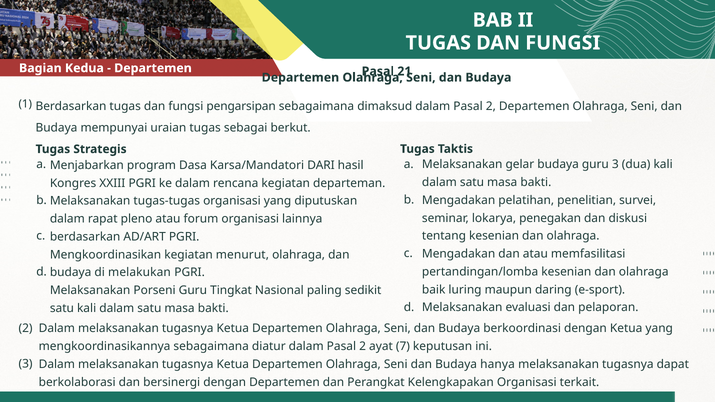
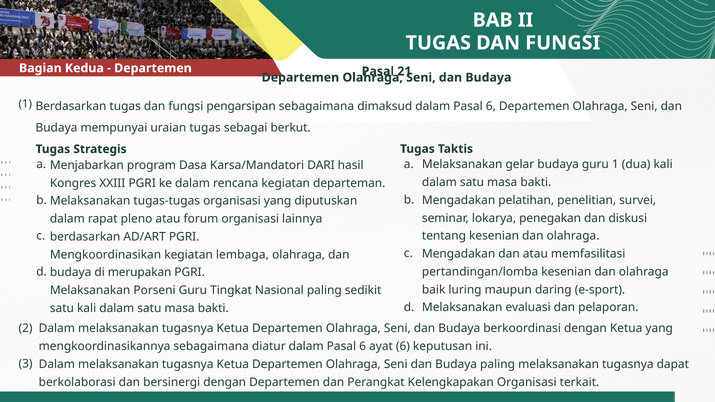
dimaksud dalam Pasal 2: 2 -> 6
guru 3: 3 -> 1
menurut: menurut -> lembaga
melakukan: melakukan -> merupakan
diatur dalam Pasal 2: 2 -> 6
ayat 7: 7 -> 6
Budaya hanya: hanya -> paling
